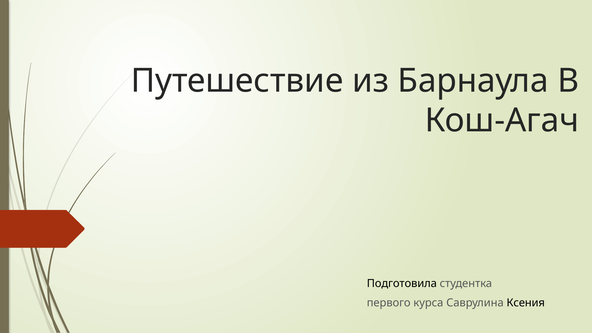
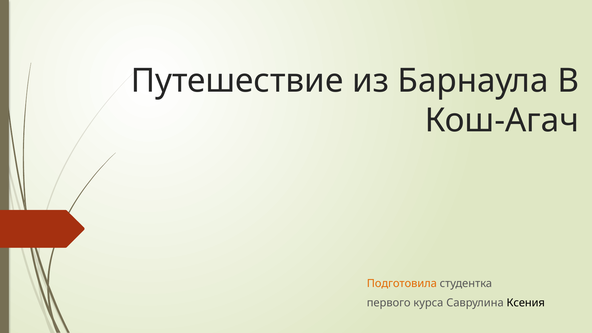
Подготовила colour: black -> orange
